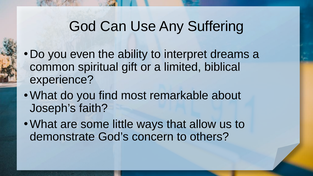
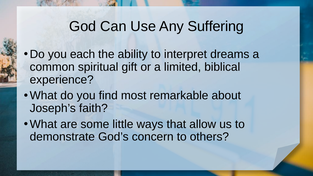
even: even -> each
